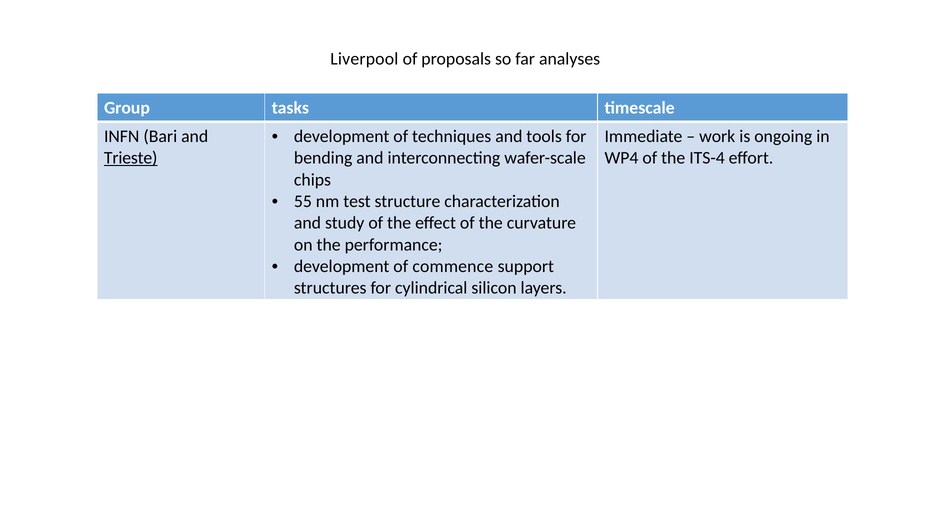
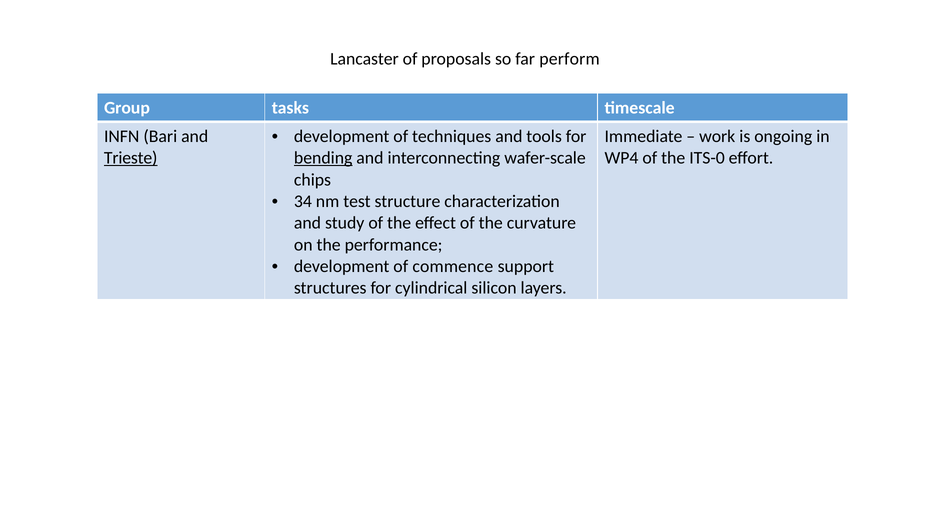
Liverpool: Liverpool -> Lancaster
analyses: analyses -> perform
bending underline: none -> present
ITS-4: ITS-4 -> ITS-0
55: 55 -> 34
